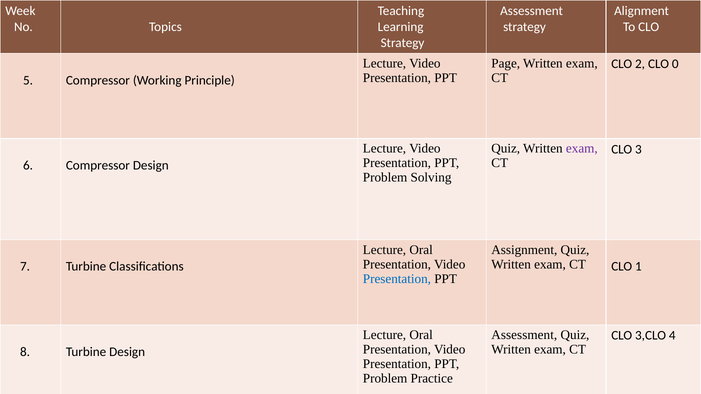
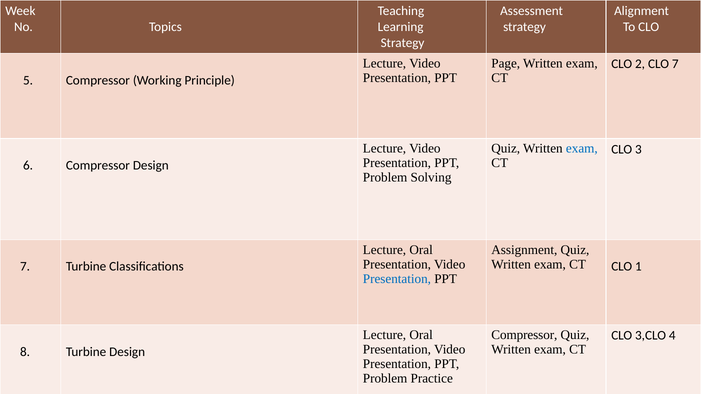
CLO 0: 0 -> 7
exam at (582, 149) colour: purple -> blue
Assessment at (524, 335): Assessment -> Compressor
